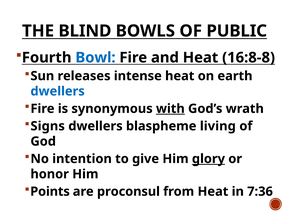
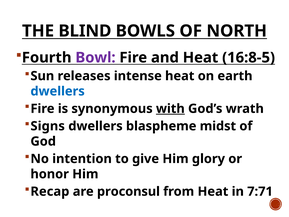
PUBLIC: PUBLIC -> NORTH
Bowl colour: blue -> purple
16:8-8: 16:8-8 -> 16:8-5
living: living -> midst
glory underline: present -> none
Points: Points -> Recap
7:36: 7:36 -> 7:71
